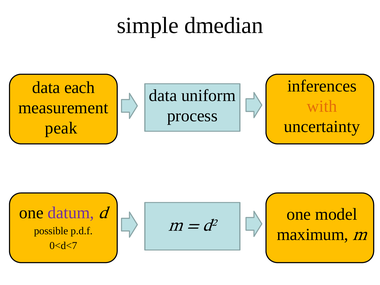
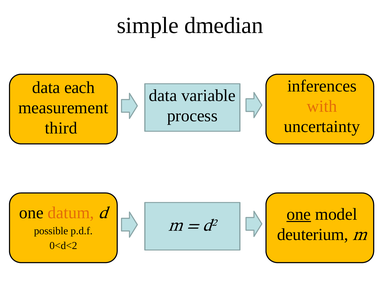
uniform: uniform -> variable
peak: peak -> third
datum colour: purple -> orange
one at (299, 214) underline: none -> present
maximum: maximum -> deuterium
0<d<7: 0<d<7 -> 0<d<2
